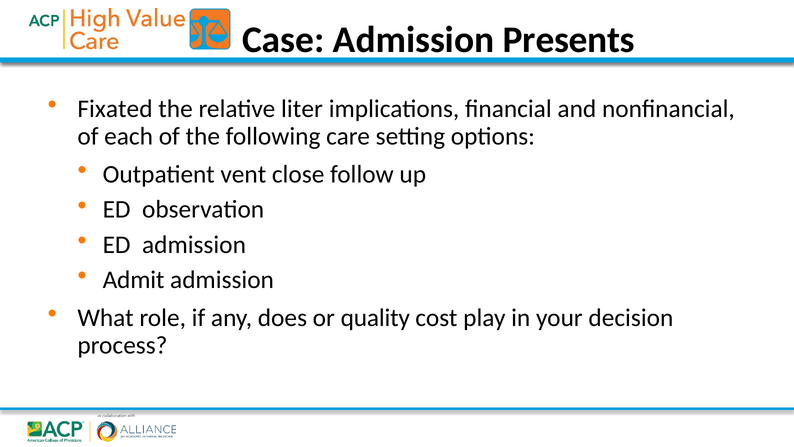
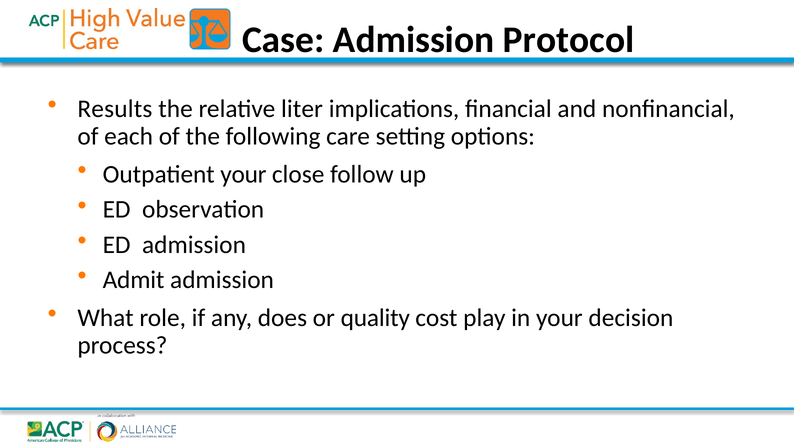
Presents: Presents -> Protocol
Fixated: Fixated -> Results
Outpatient vent: vent -> your
